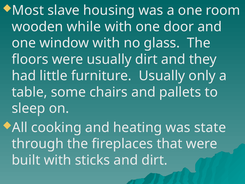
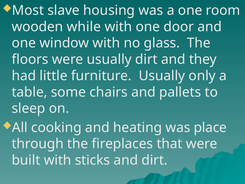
state: state -> place
